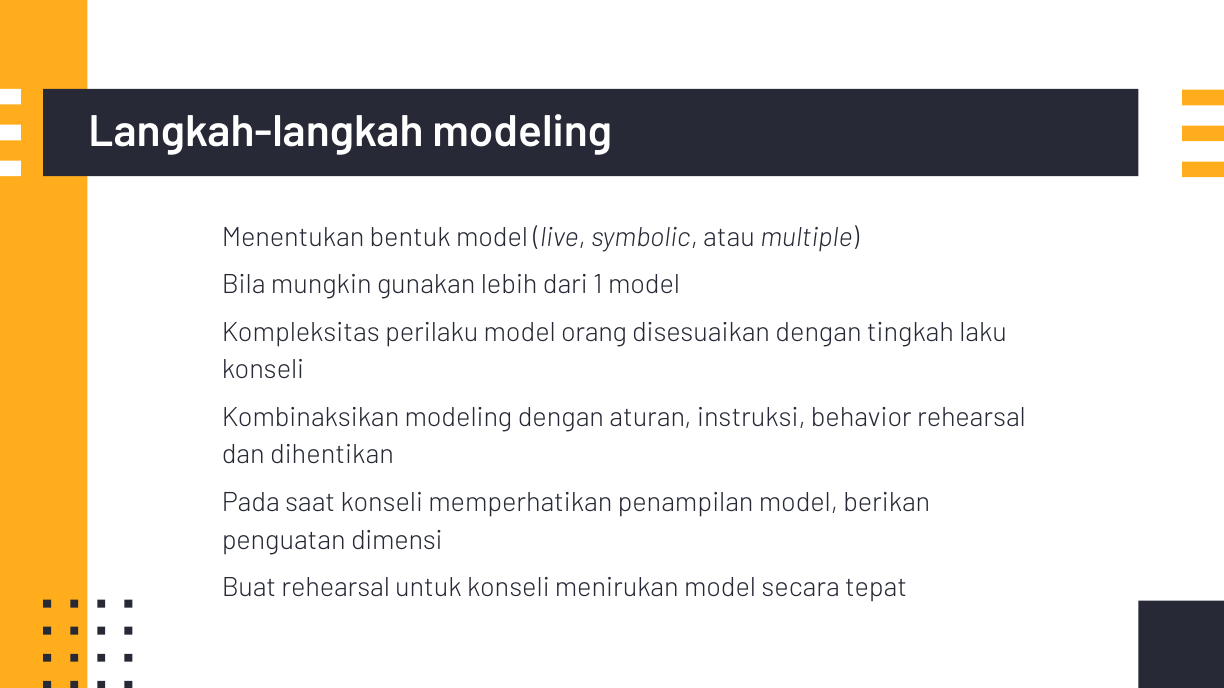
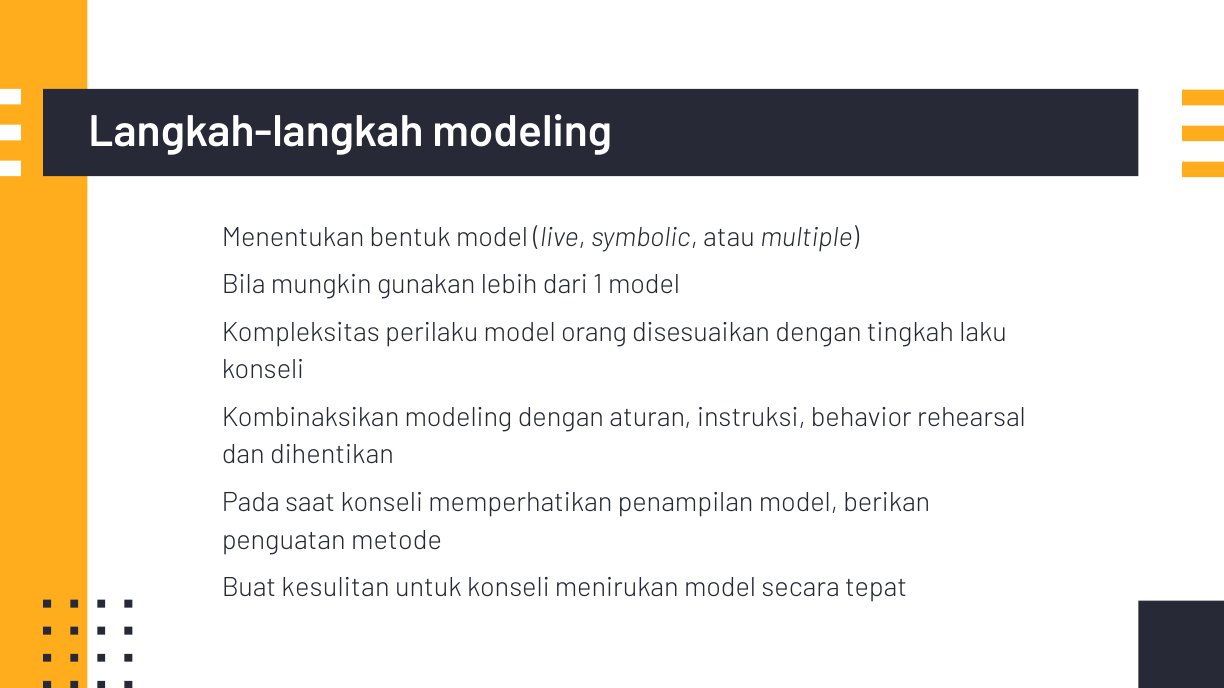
dimensi: dimensi -> metode
Buat rehearsal: rehearsal -> kesulitan
